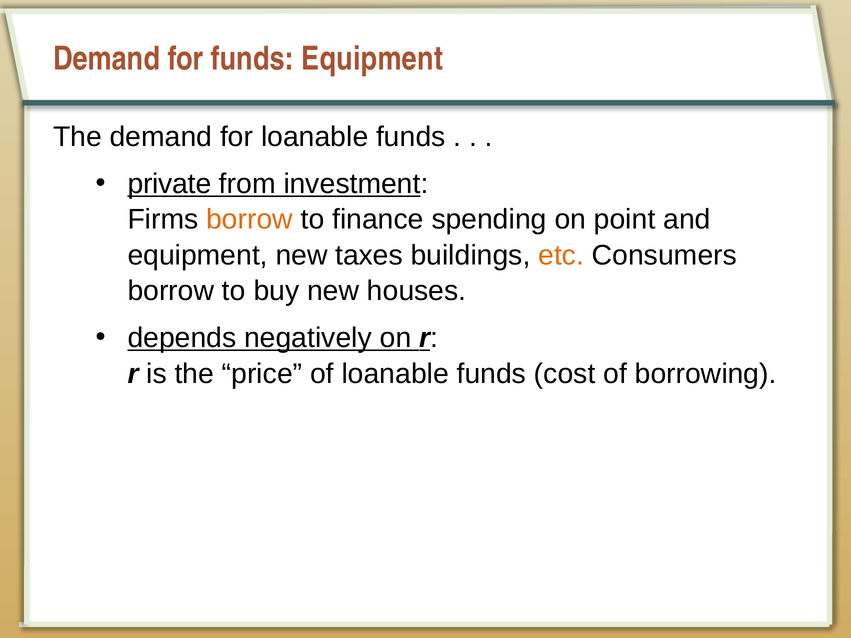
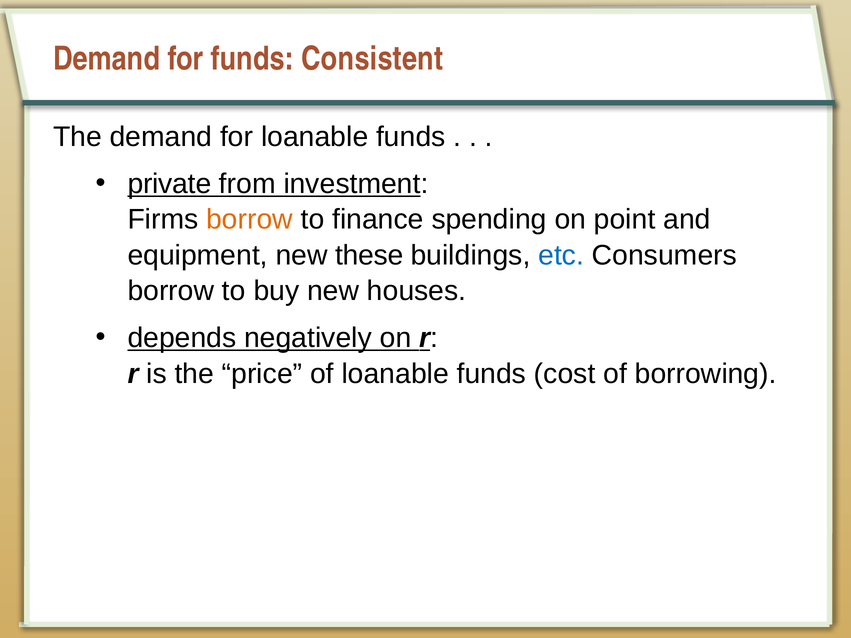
funds Equipment: Equipment -> Consistent
taxes: taxes -> these
etc colour: orange -> blue
